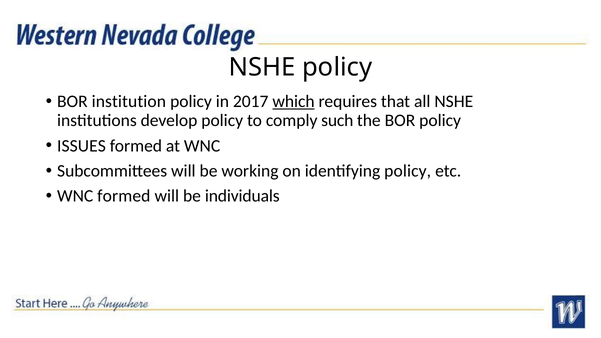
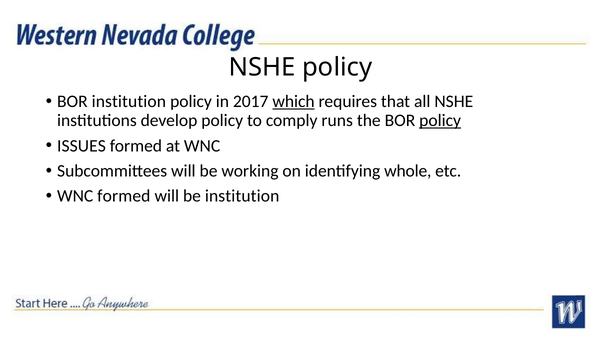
such: such -> runs
policy at (440, 121) underline: none -> present
identifying policy: policy -> whole
be individuals: individuals -> institution
